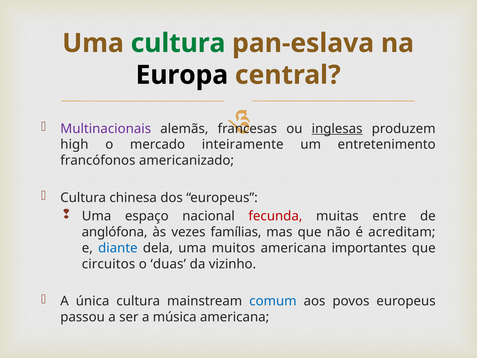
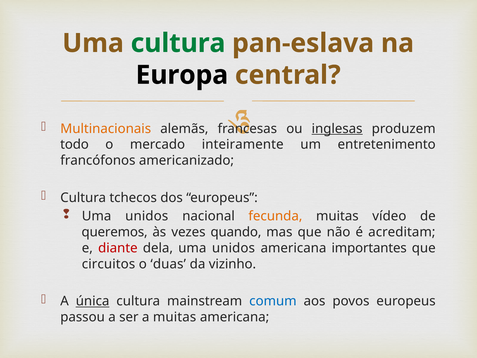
Multinacionais colour: purple -> orange
high: high -> todo
chinesa: chinesa -> tchecos
espaço at (147, 216): espaço -> unidos
fecunda colour: red -> orange
entre: entre -> vídeo
anglófona: anglófona -> queremos
famílias: famílias -> quando
diante colour: blue -> red
dela uma muitos: muitos -> unidos
única underline: none -> present
a música: música -> muitas
